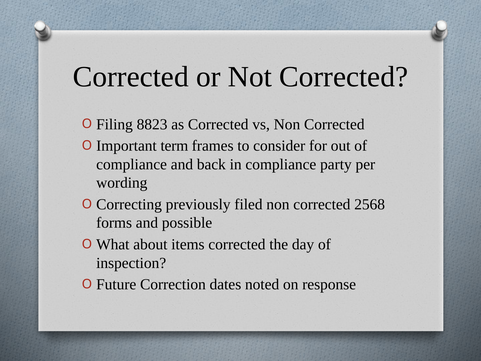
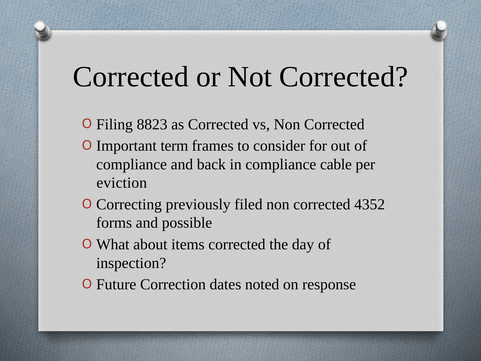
party: party -> cable
wording: wording -> eviction
2568: 2568 -> 4352
